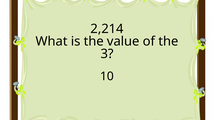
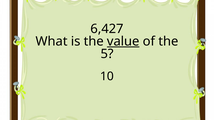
2,214: 2,214 -> 6,427
value underline: none -> present
3: 3 -> 5
